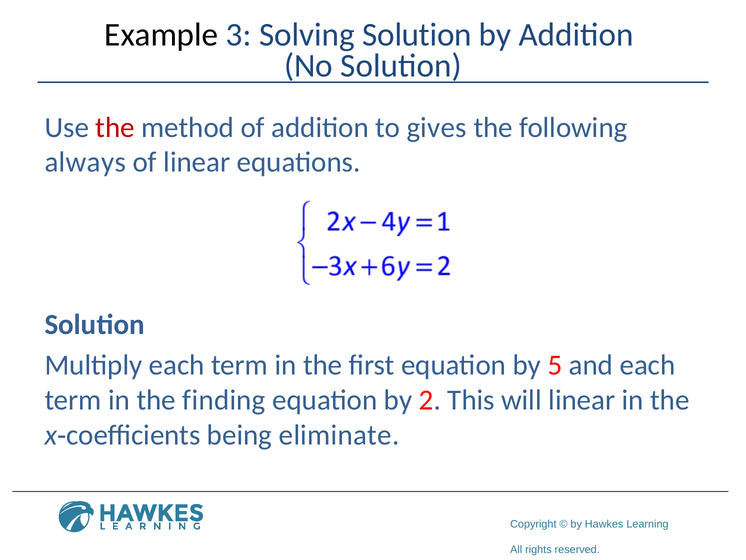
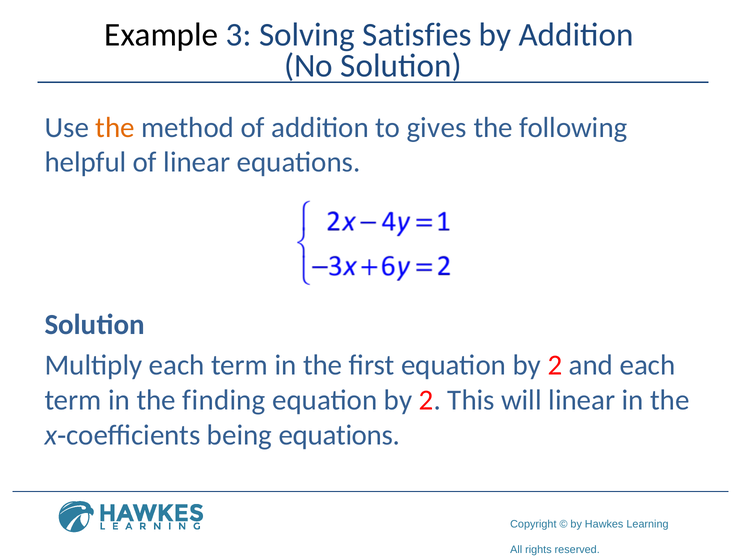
Solving Solution: Solution -> Satisfies
the at (115, 127) colour: red -> orange
always: always -> helpful
first equation by 5: 5 -> 2
being eliminate: eliminate -> equations
